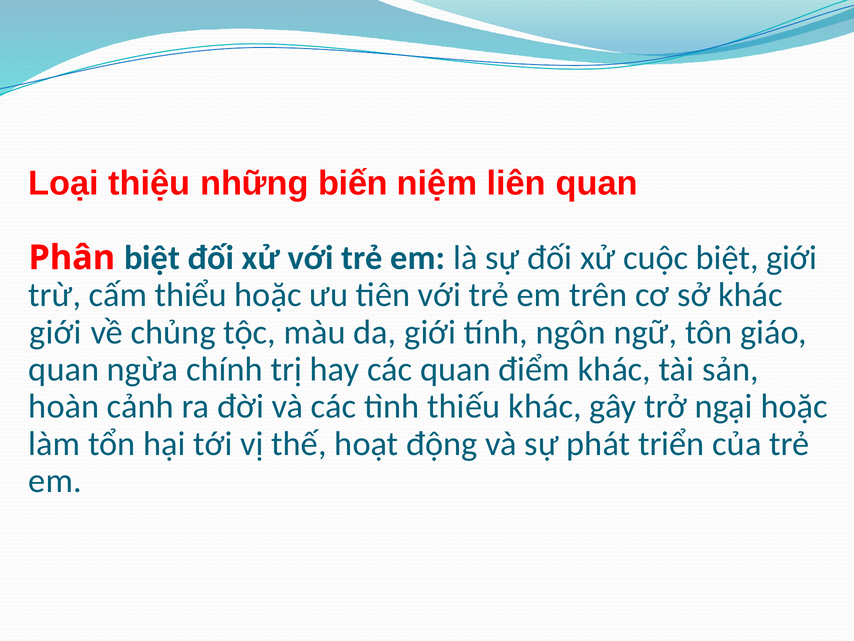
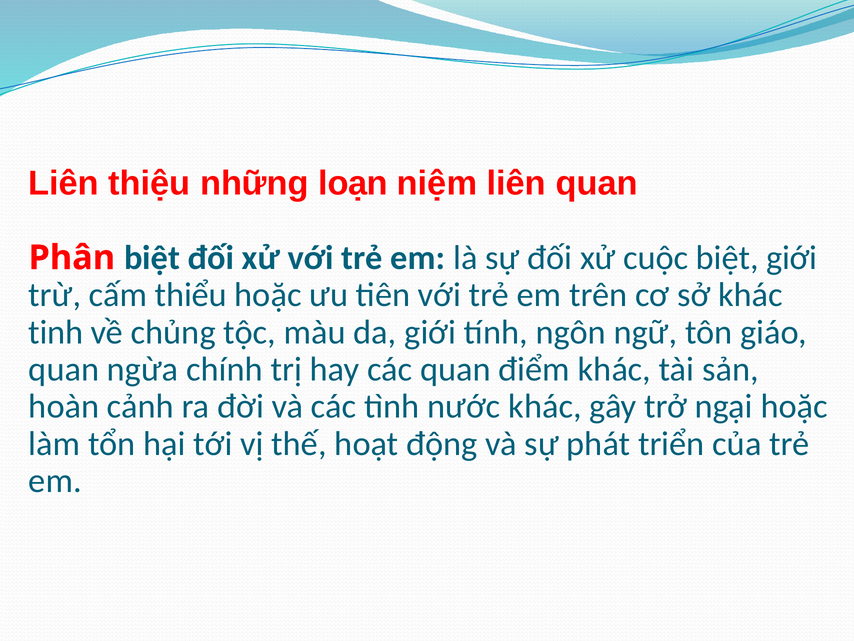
Loại at (64, 183): Loại -> Liên
biến: biến -> loạn
giới at (55, 332): giới -> tinh
thiếu: thiếu -> nước
